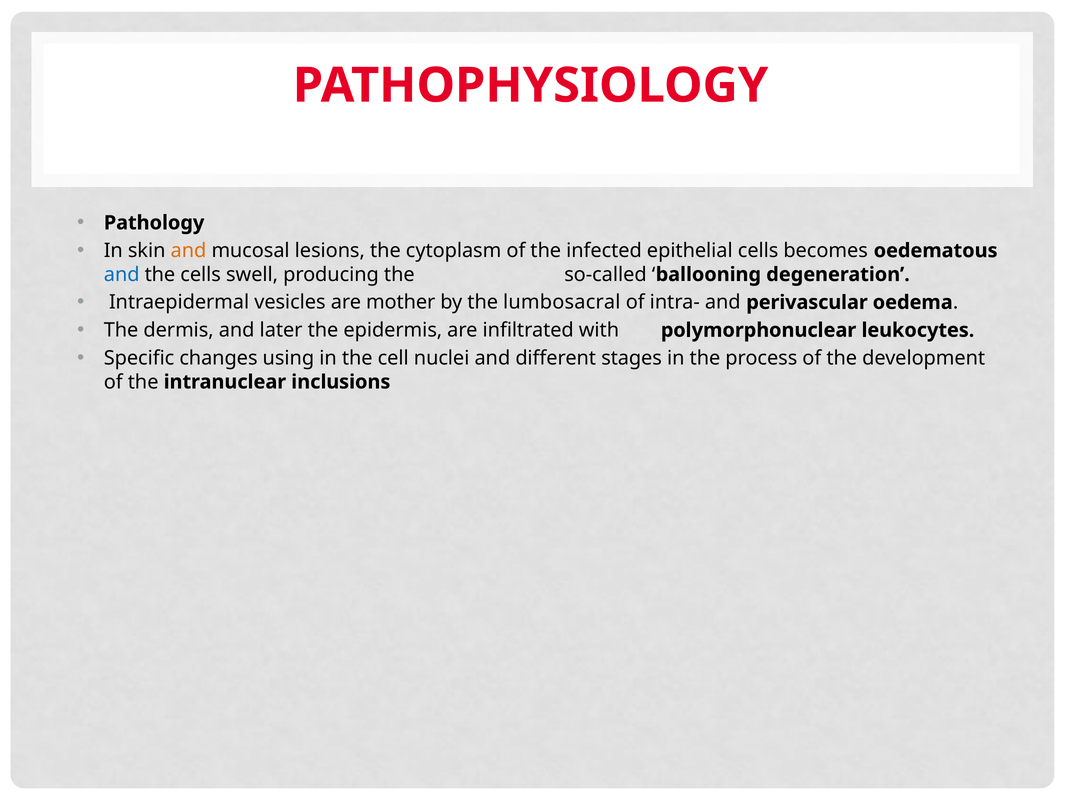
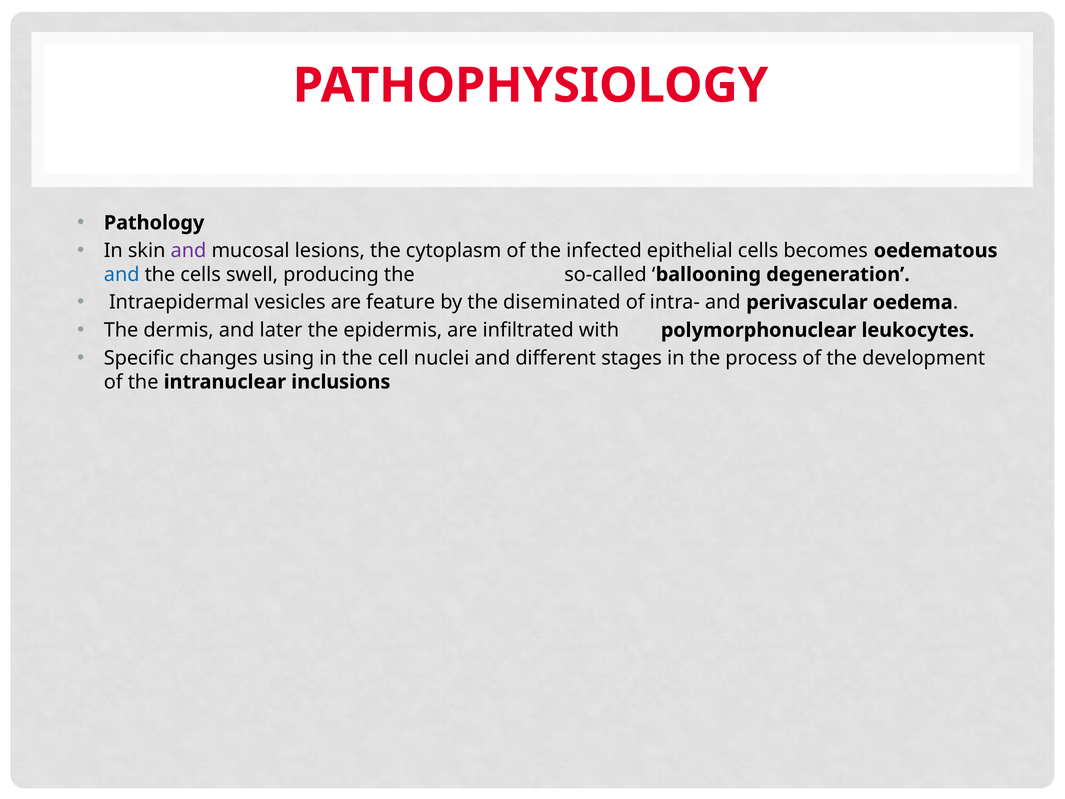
and at (188, 251) colour: orange -> purple
mother: mother -> feature
lumbosacral: lumbosacral -> diseminated
